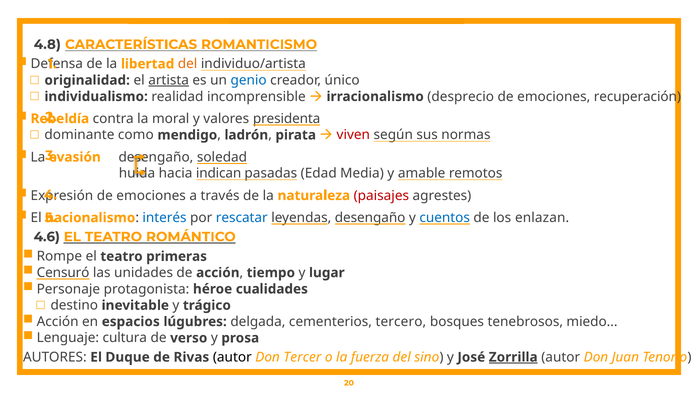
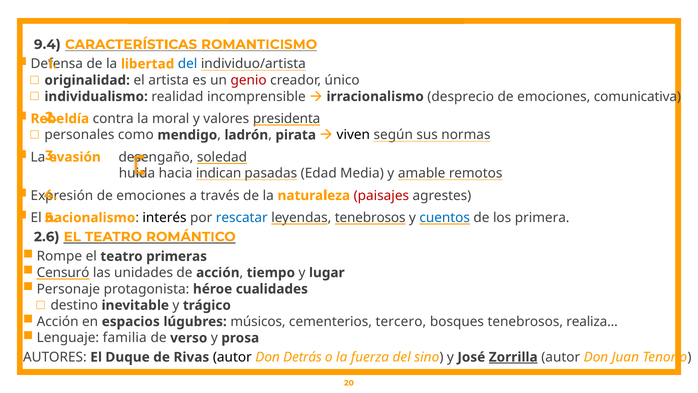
4.8: 4.8 -> 9.4
del at (188, 64) colour: orange -> blue
artista underline: present -> none
genio colour: blue -> red
recuperación: recuperación -> comunicativa
dominante: dominante -> personales
viven colour: red -> black
interés colour: blue -> black
leyendas desengaño: desengaño -> tenebrosos
enlazan: enlazan -> primera
4.6: 4.6 -> 2.6
delgada: delgada -> músicos
miedo: miedo -> realiza
cultura: cultura -> familia
Tercer: Tercer -> Detrás
